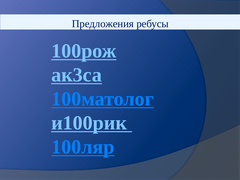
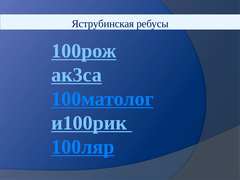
Предложения: Предложения -> Яструбинская
